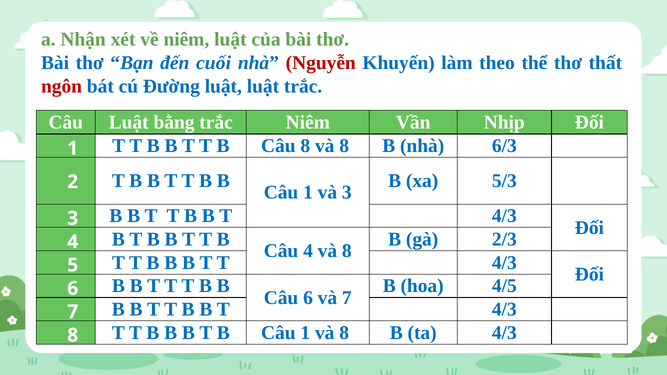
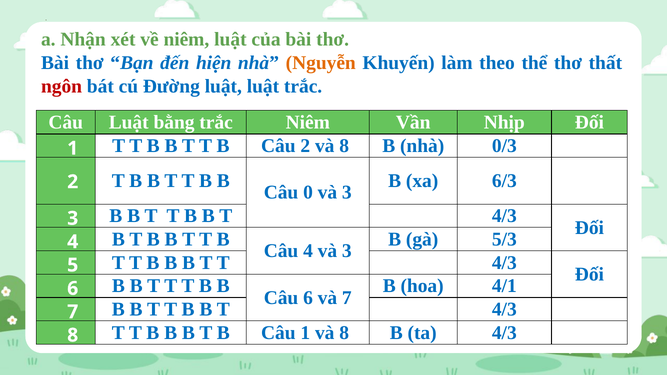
cuối: cuối -> hiện
Nguyễn colour: red -> orange
Câu 8: 8 -> 2
6/3: 6/3 -> 0/3
5/3: 5/3 -> 6/3
1 at (308, 193): 1 -> 0
2/3: 2/3 -> 5/3
4 và 8: 8 -> 3
4/5: 4/5 -> 4/1
